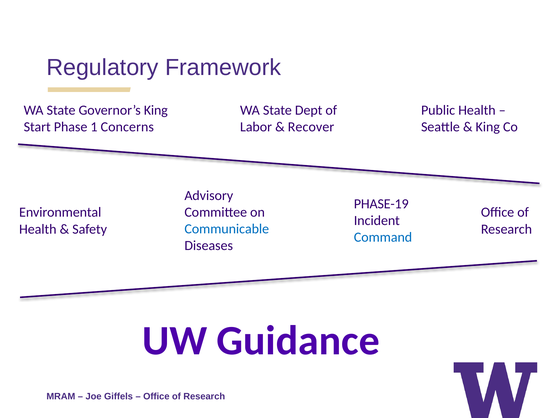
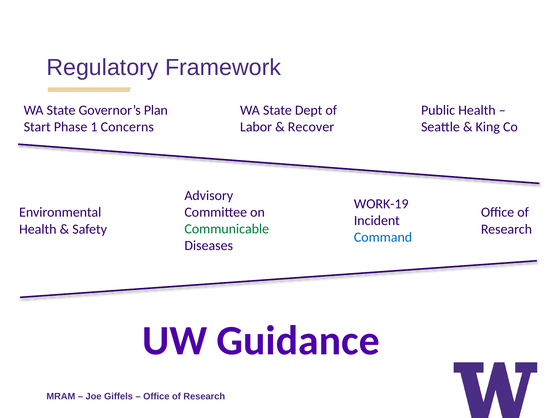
Governor’s King: King -> Plan
PHASE-19: PHASE-19 -> WORK-19
Communicable colour: blue -> green
